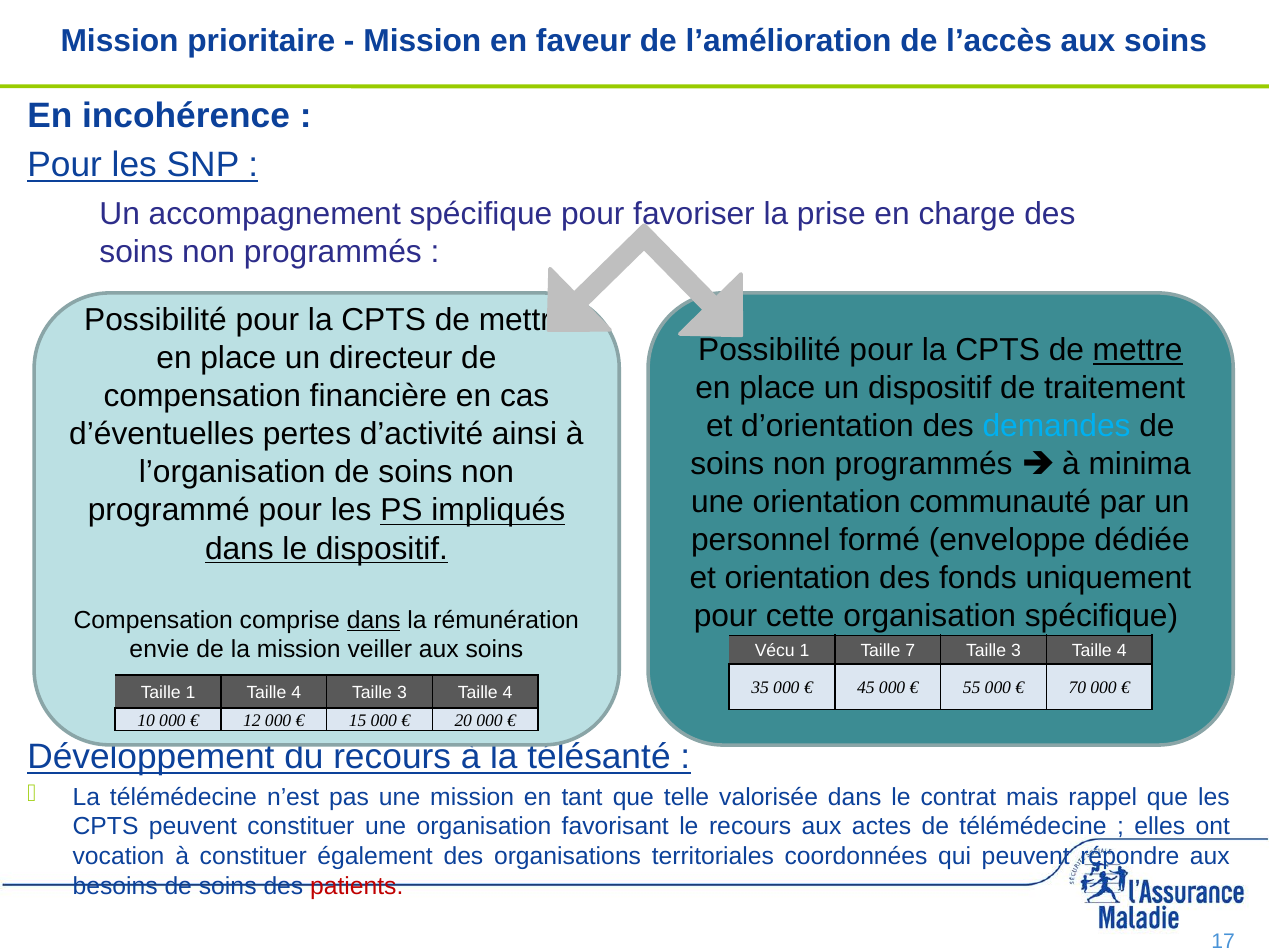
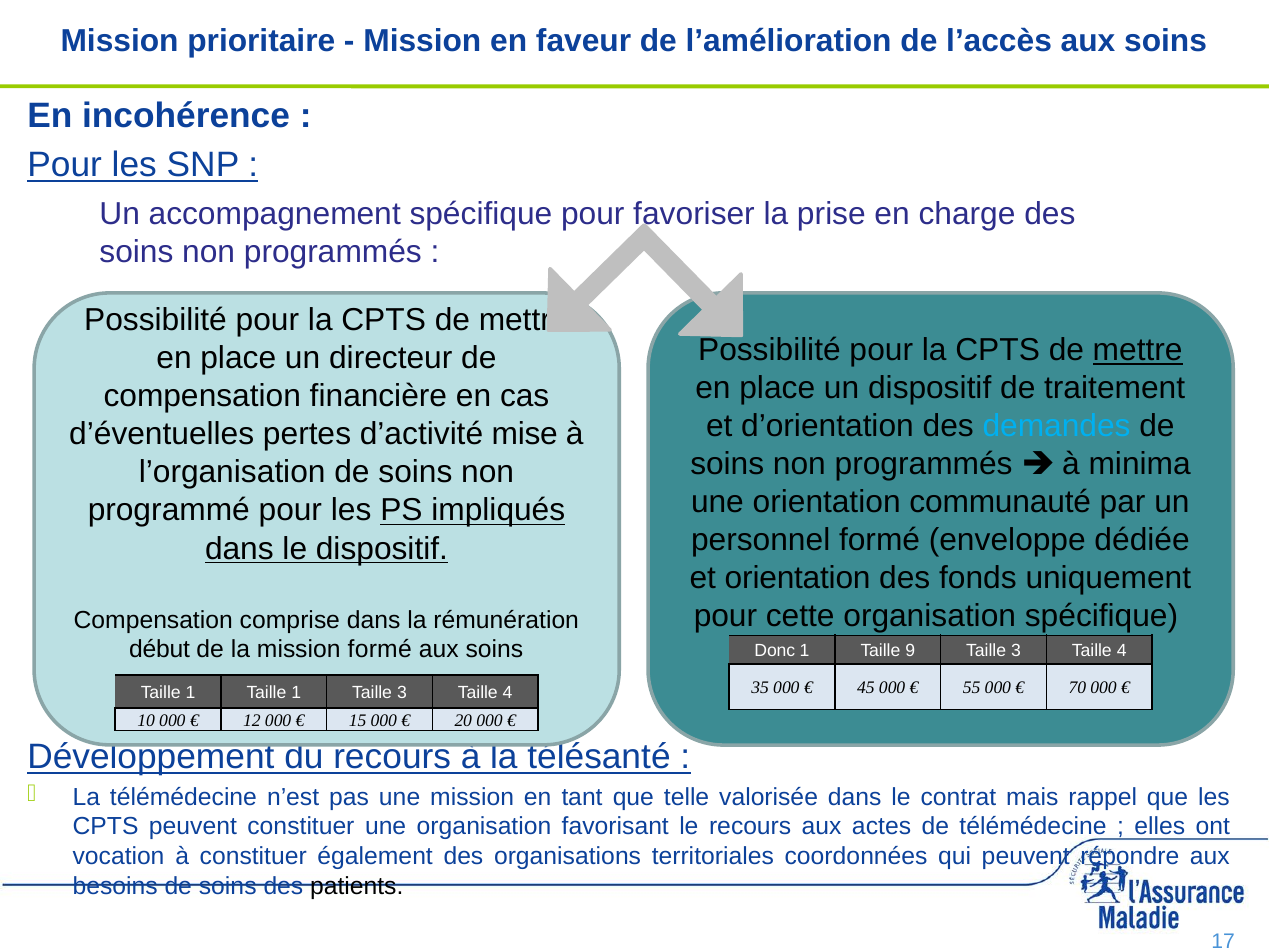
ainsi: ainsi -> mise
dans at (374, 620) underline: present -> none
envie: envie -> début
mission veiller: veiller -> formé
Vécu: Vécu -> Donc
7: 7 -> 9
1 Taille 4: 4 -> 1
patients colour: red -> black
